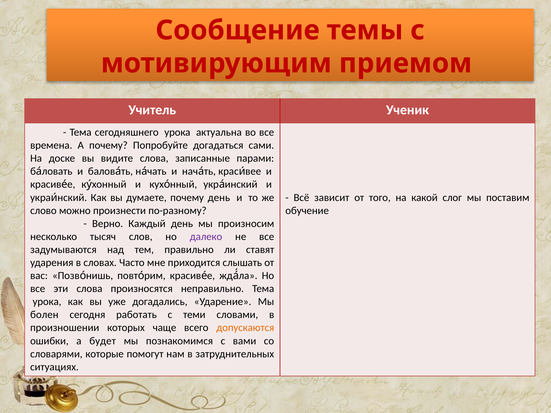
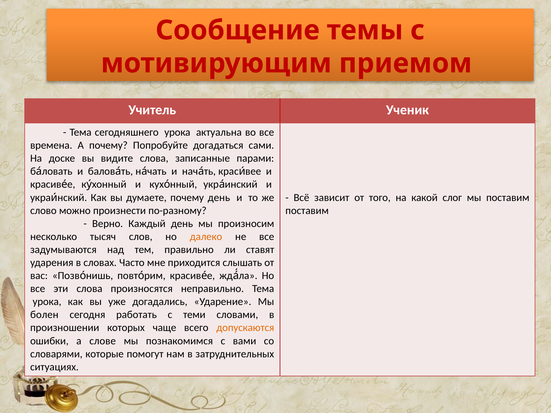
обучение at (307, 211): обучение -> поставим
далеко colour: purple -> orange
будет: будет -> слове
